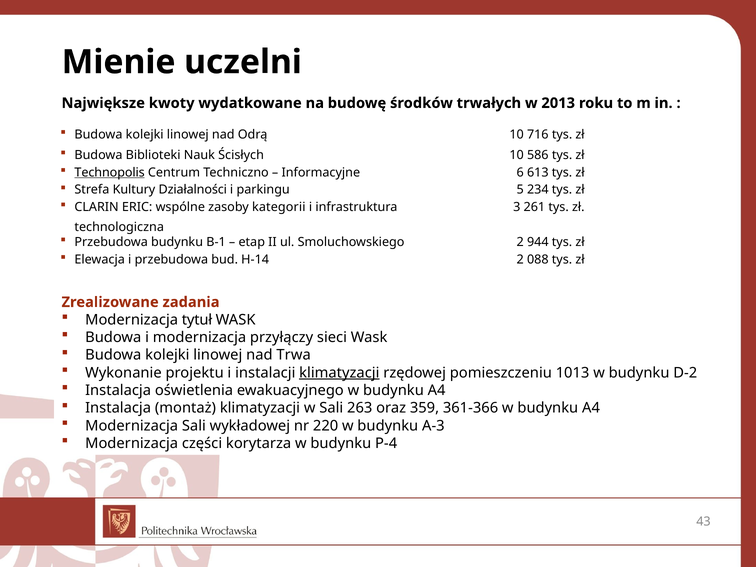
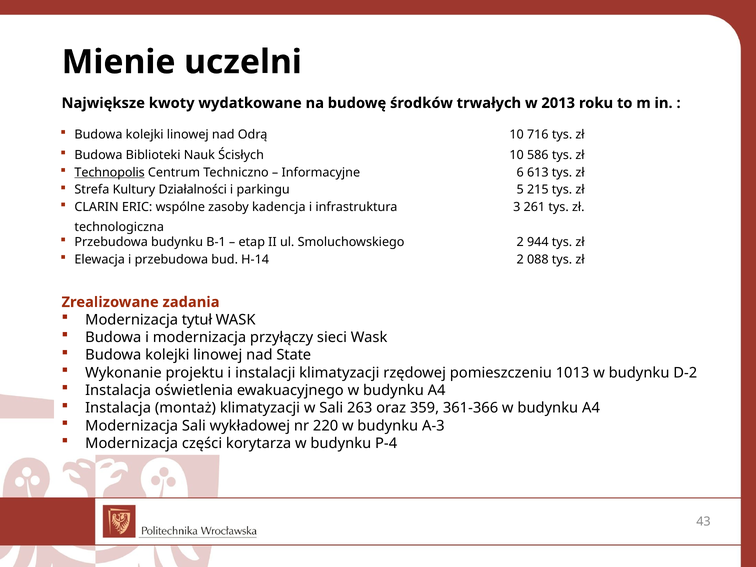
234: 234 -> 215
kategorii: kategorii -> kadencja
Trwa: Trwa -> State
klimatyzacji at (339, 373) underline: present -> none
